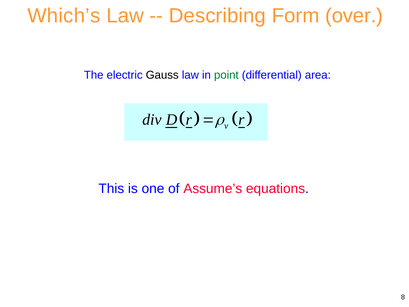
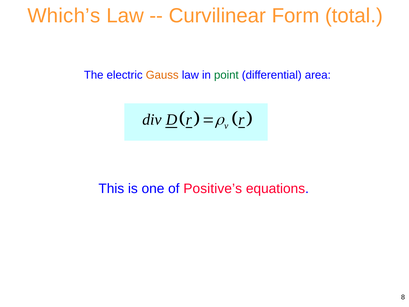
Describing: Describing -> Curvilinear
over: over -> total
Gauss colour: black -> orange
Assume’s: Assume’s -> Positive’s
